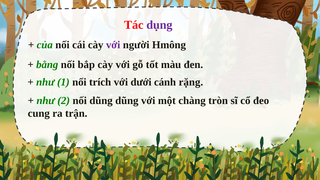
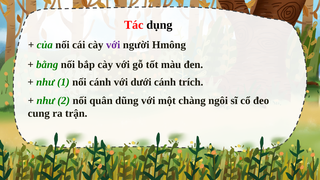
dụng colour: purple -> black
nối trích: trích -> cánh
rặng: rặng -> trích
nối dũng: dũng -> quân
tròn: tròn -> ngôi
